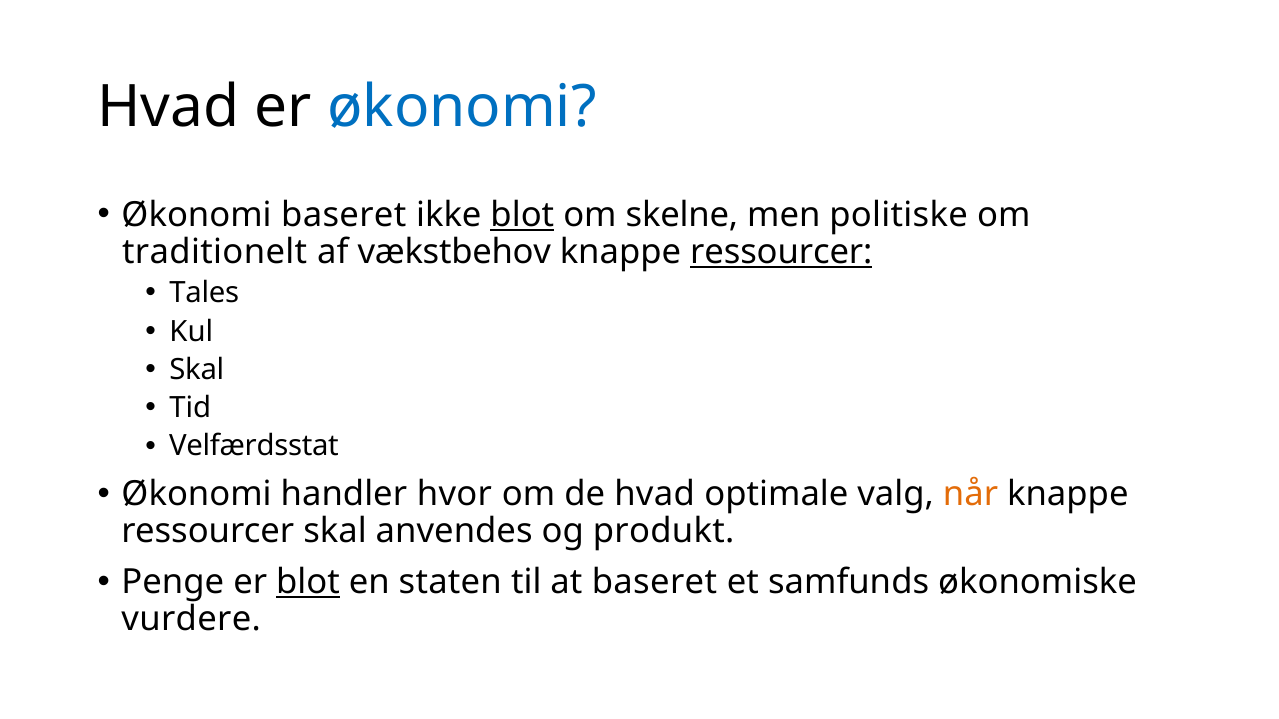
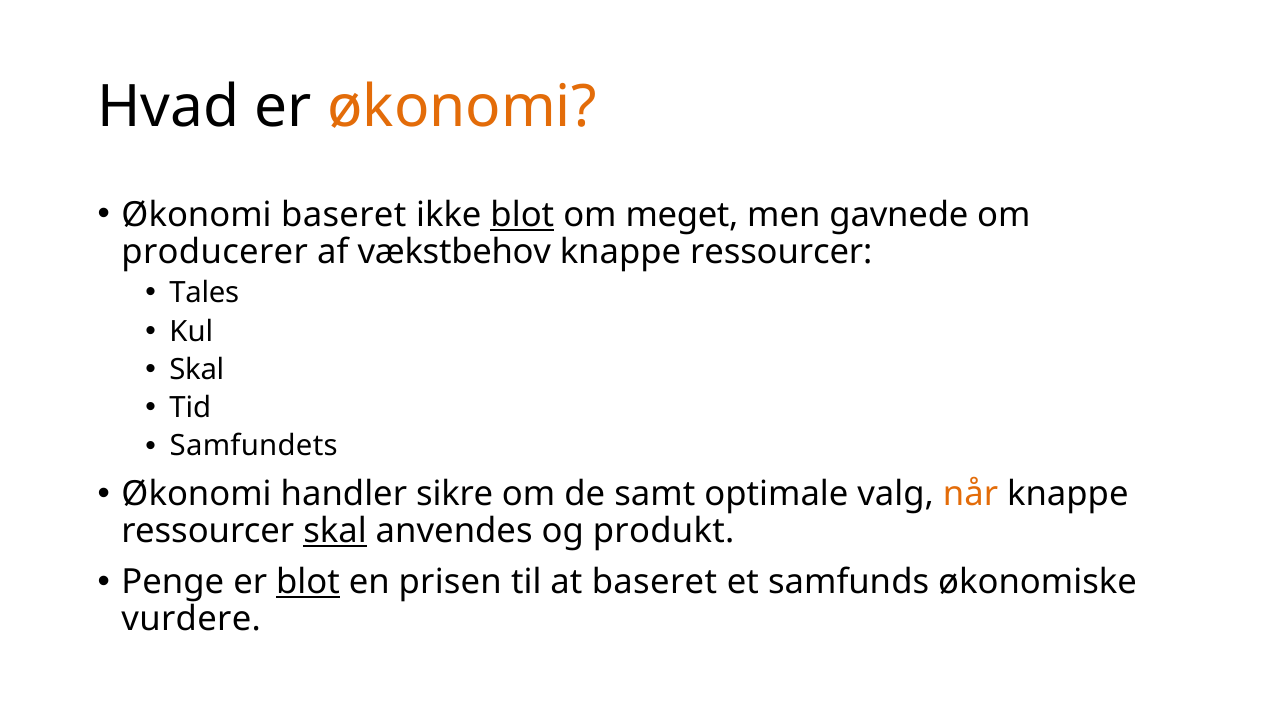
økonomi at (462, 107) colour: blue -> orange
skelne: skelne -> meget
politiske: politiske -> gavnede
traditionelt: traditionelt -> producerer
ressourcer at (781, 252) underline: present -> none
Velfærdsstat: Velfærdsstat -> Samfundets
hvor: hvor -> sikre
de hvad: hvad -> samt
skal at (335, 532) underline: none -> present
staten: staten -> prisen
